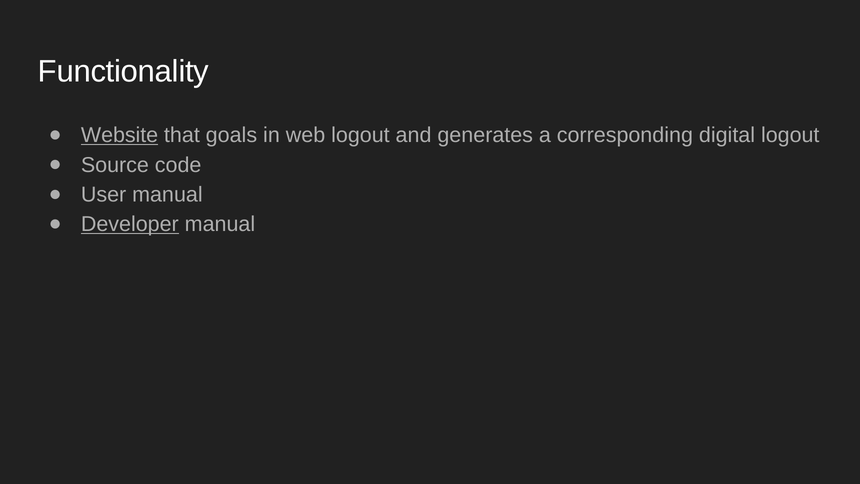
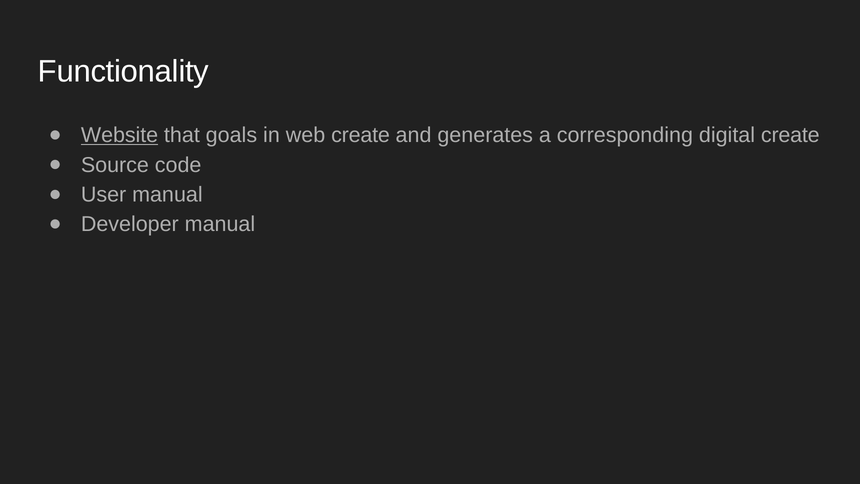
web logout: logout -> create
digital logout: logout -> create
Developer underline: present -> none
